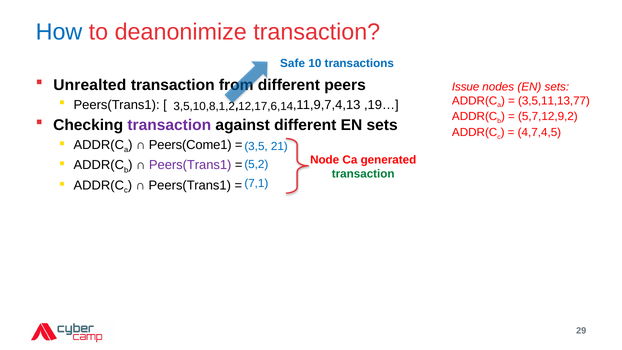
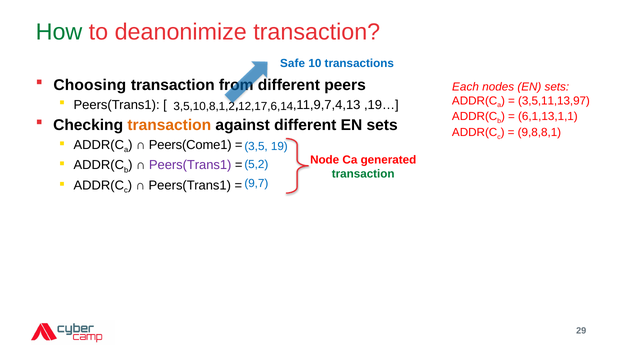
How colour: blue -> green
Unrealted: Unrealted -> Choosing
Issue: Issue -> Each
3,5,11,13,77: 3,5,11,13,77 -> 3,5,11,13,97
5,7,12,9,2: 5,7,12,9,2 -> 6,1,13,1,1
transaction at (169, 125) colour: purple -> orange
4,7,4,5: 4,7,4,5 -> 9,8,8,1
21: 21 -> 19
7,1: 7,1 -> 9,7
